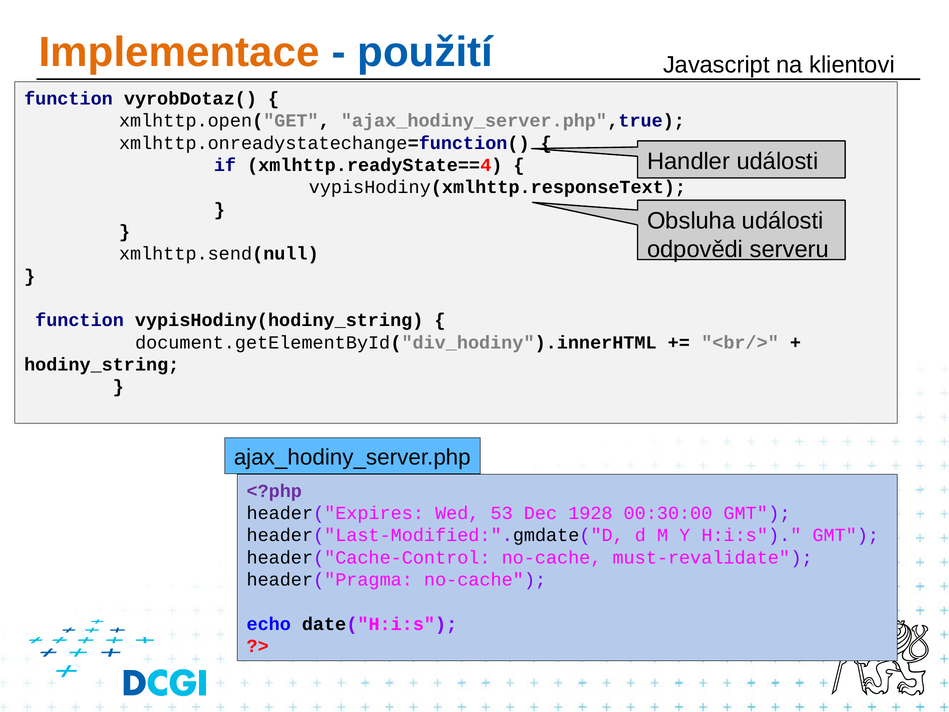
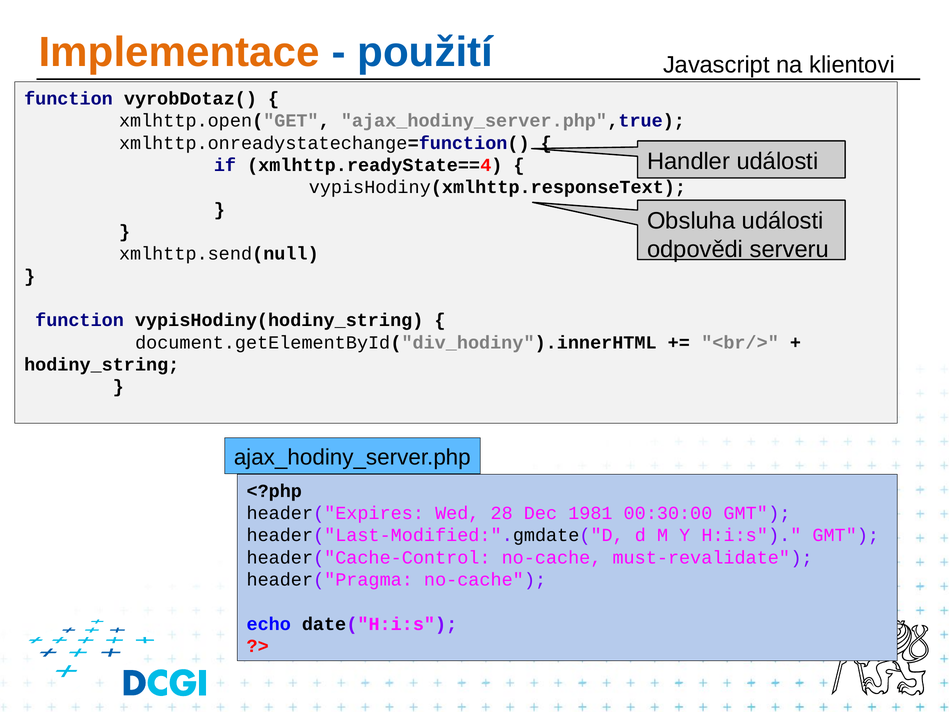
<?php colour: purple -> black
53: 53 -> 28
1928: 1928 -> 1981
